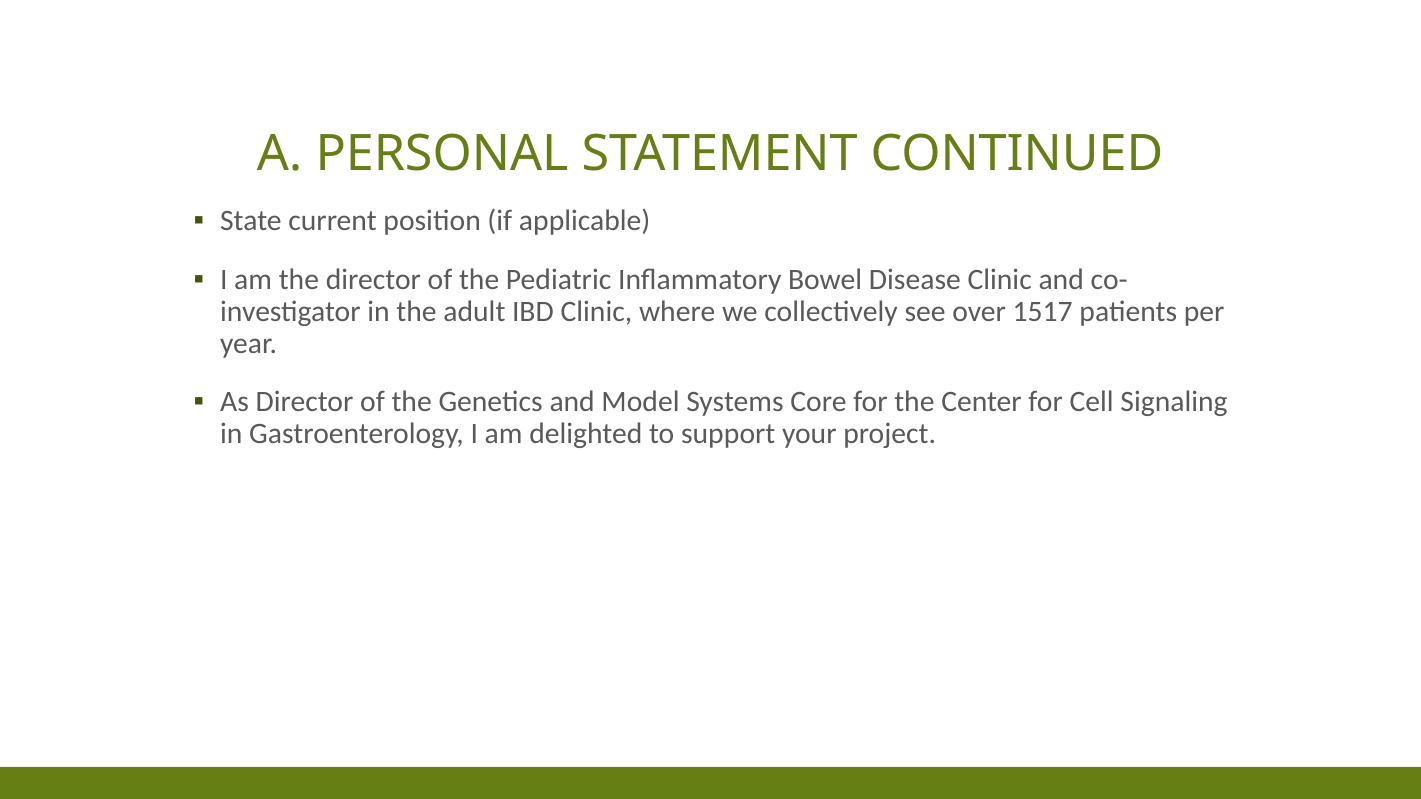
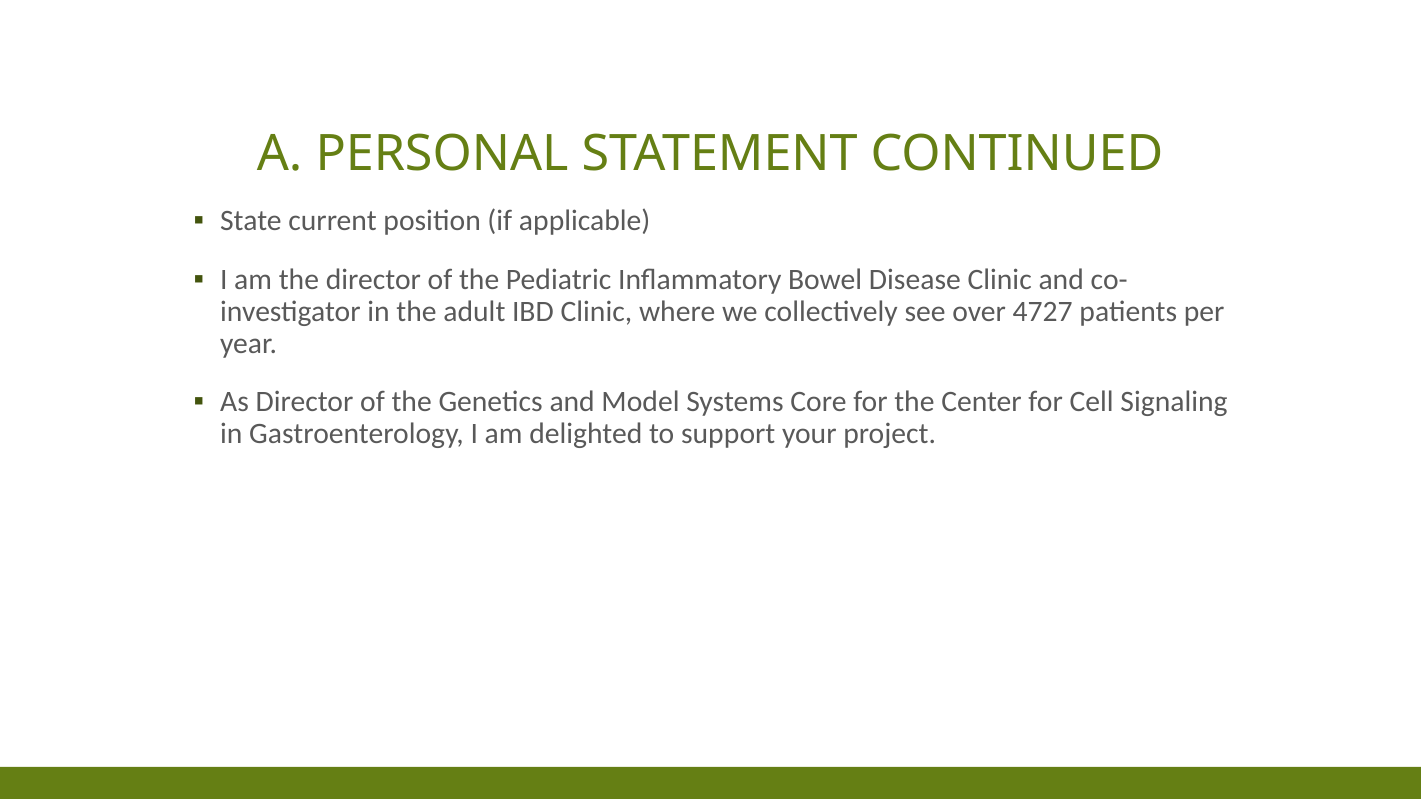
1517: 1517 -> 4727
